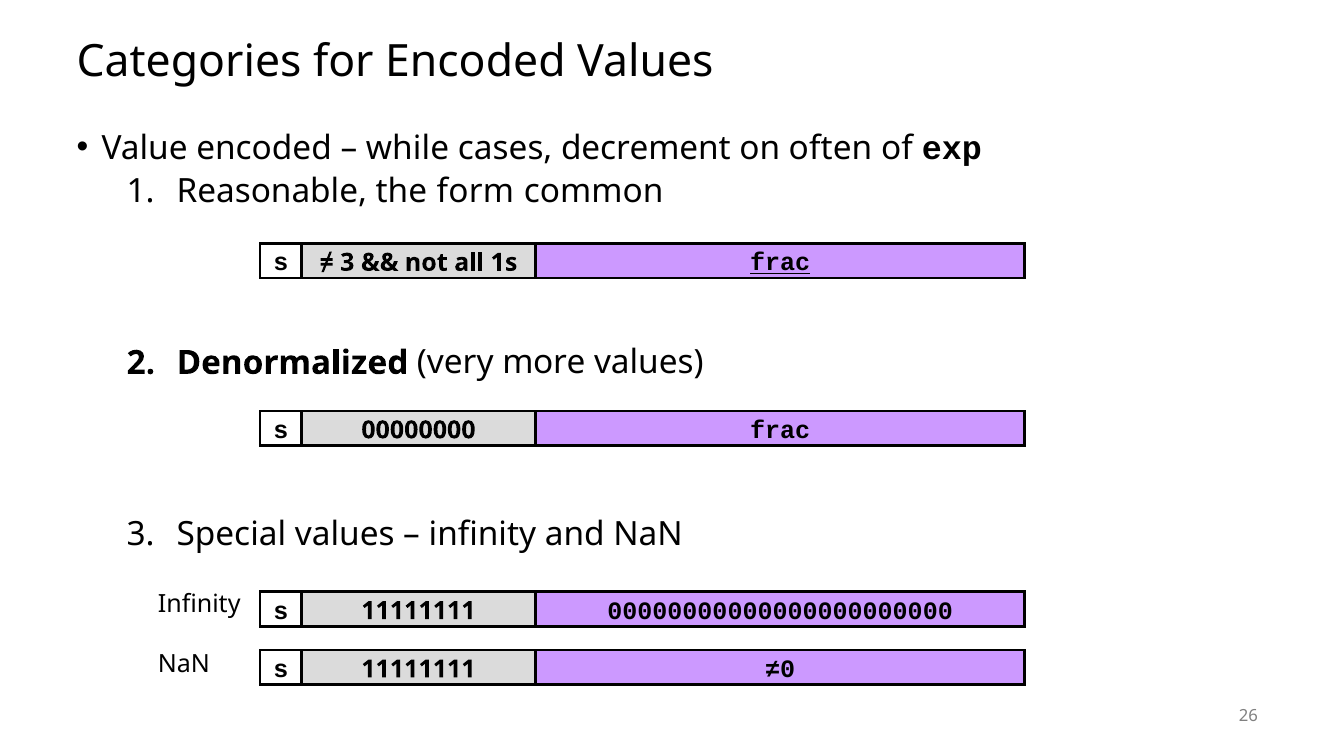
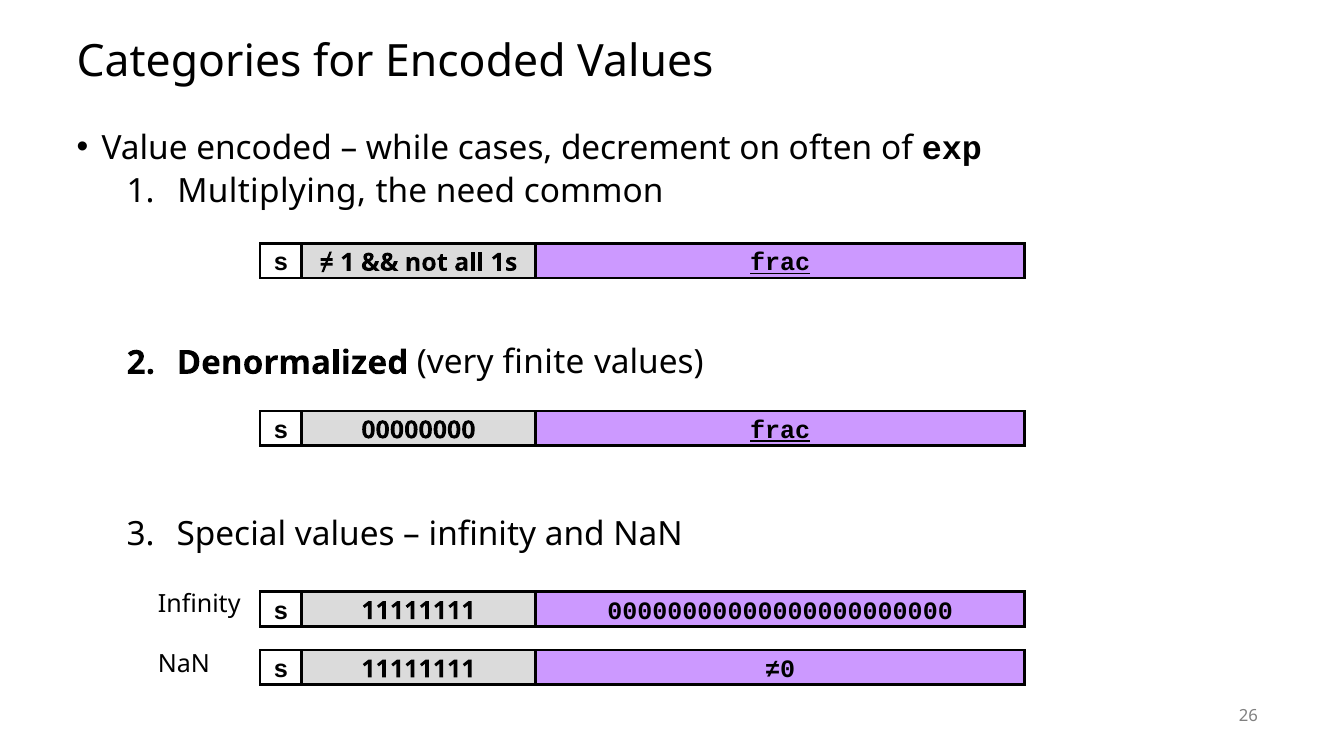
Reasonable: Reasonable -> Multiplying
form: form -> need
3 at (347, 262): 3 -> 1
more: more -> finite
frac at (780, 430) underline: none -> present
